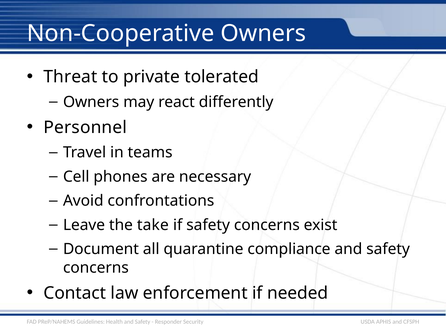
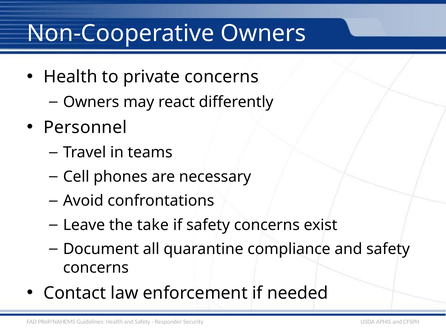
Threat at (70, 77): Threat -> Health
private tolerated: tolerated -> concerns
